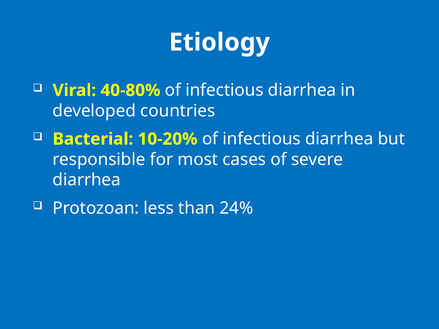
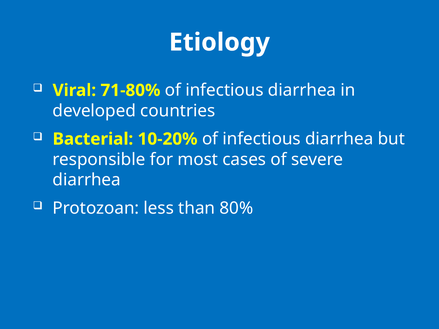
40-80%: 40-80% -> 71-80%
24%: 24% -> 80%
